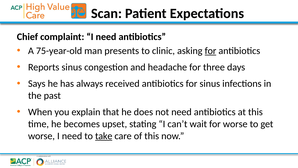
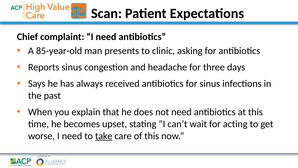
75-year-old: 75-year-old -> 85-year-old
for at (211, 51) underline: present -> none
for worse: worse -> acting
